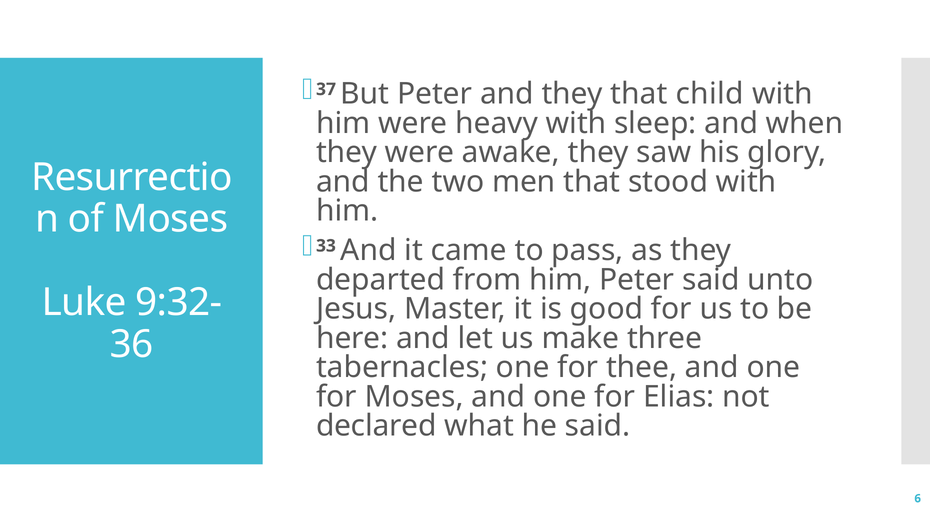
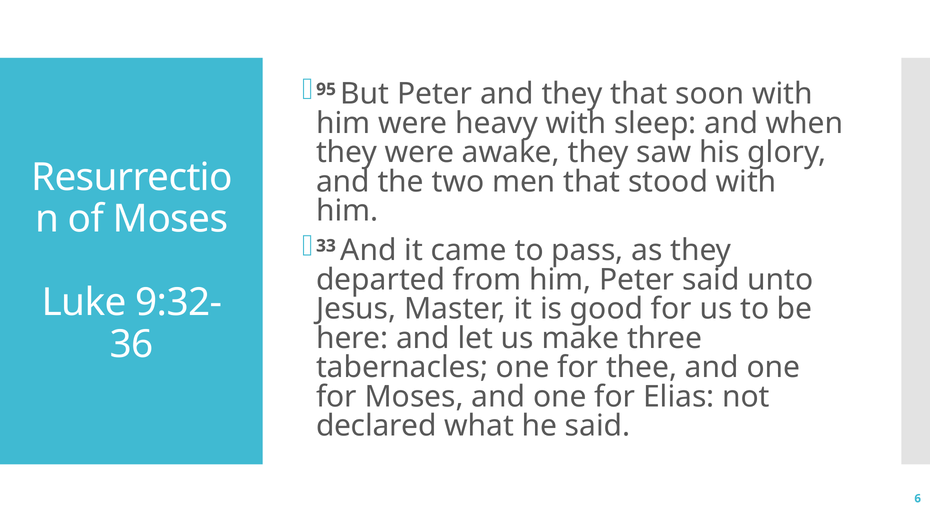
37: 37 -> 95
child: child -> soon
